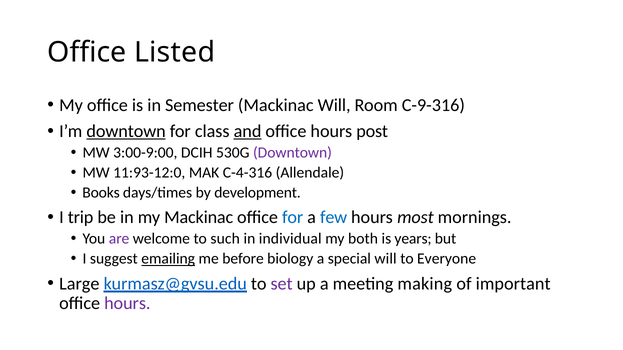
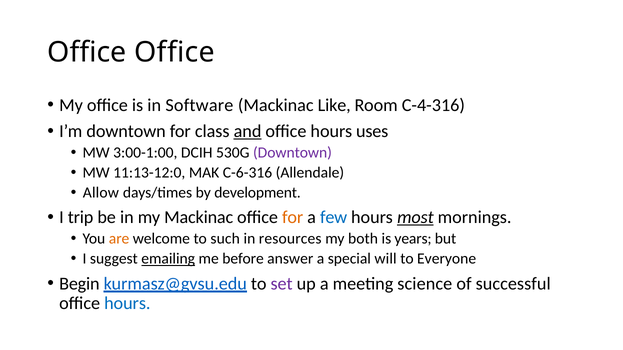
Office Listed: Listed -> Office
Semester: Semester -> Software
Mackinac Will: Will -> Like
C-9-316: C-9-316 -> C-4-316
downtown at (126, 131) underline: present -> none
post: post -> uses
3:00-9:00: 3:00-9:00 -> 3:00-1:00
11:93-12:0: 11:93-12:0 -> 11:13-12:0
C-4-316: C-4-316 -> C-6-316
Books: Books -> Allow
for at (293, 218) colour: blue -> orange
most underline: none -> present
are colour: purple -> orange
individual: individual -> resources
biology: biology -> answer
Large: Large -> Begin
making: making -> science
important: important -> successful
hours at (127, 304) colour: purple -> blue
